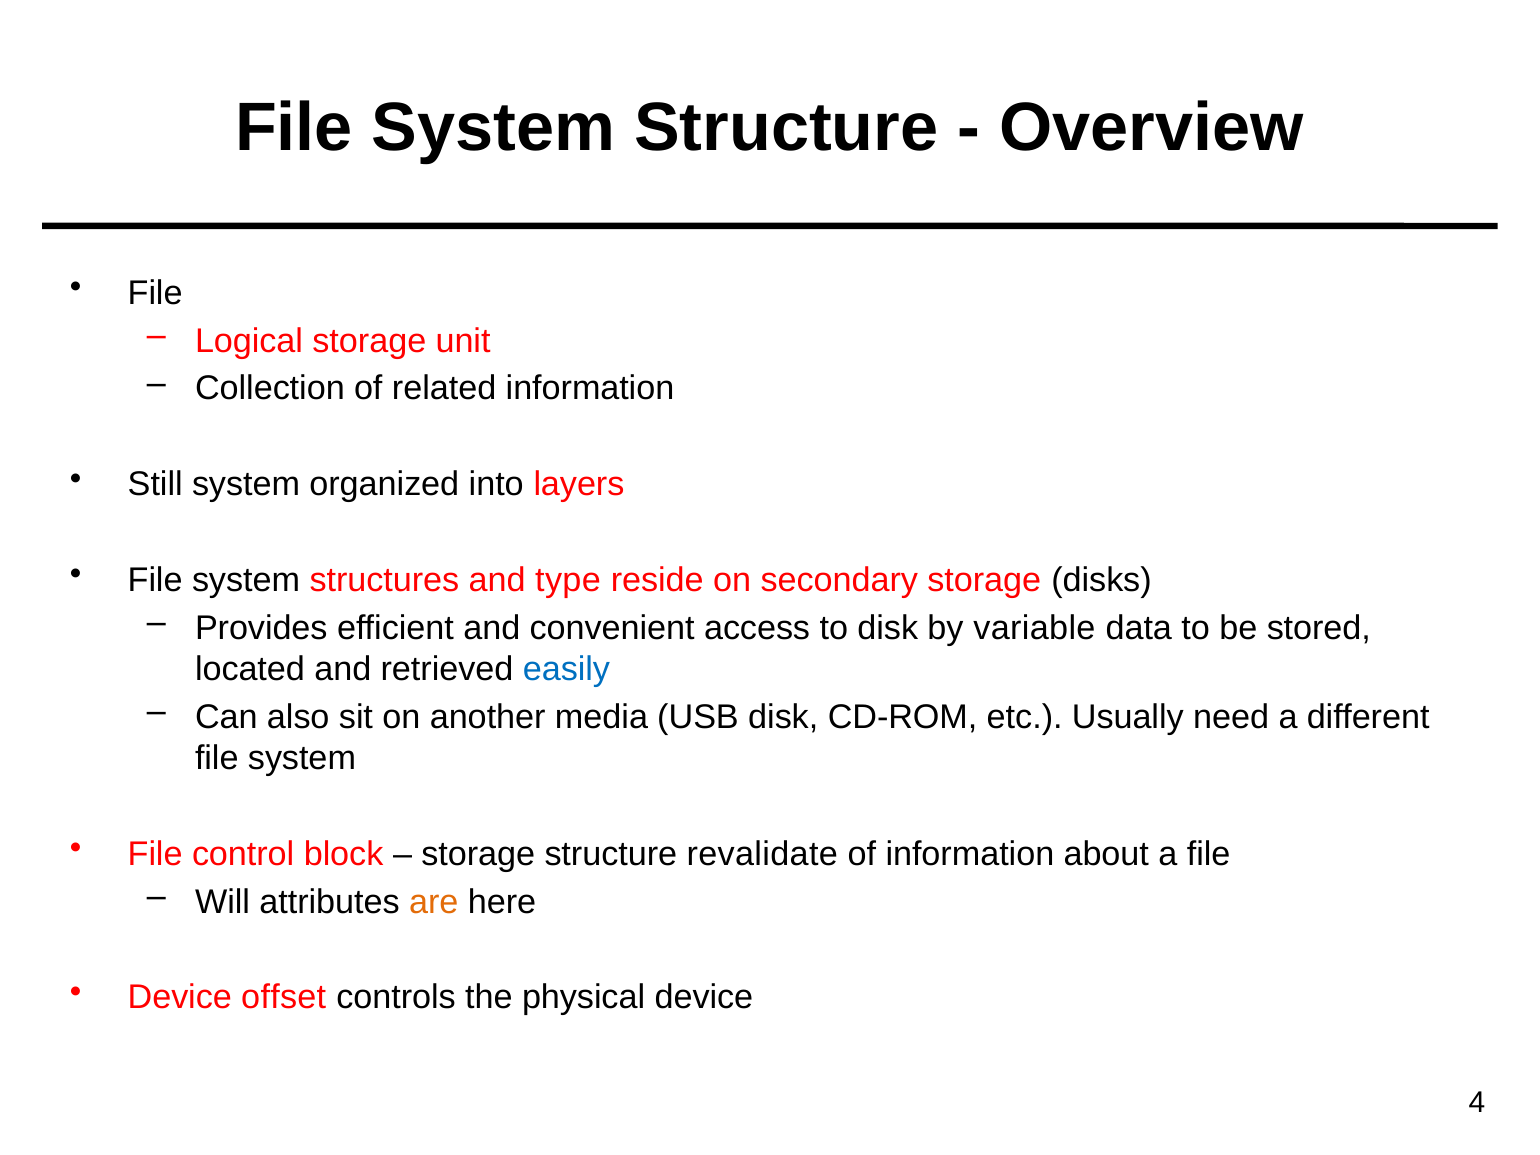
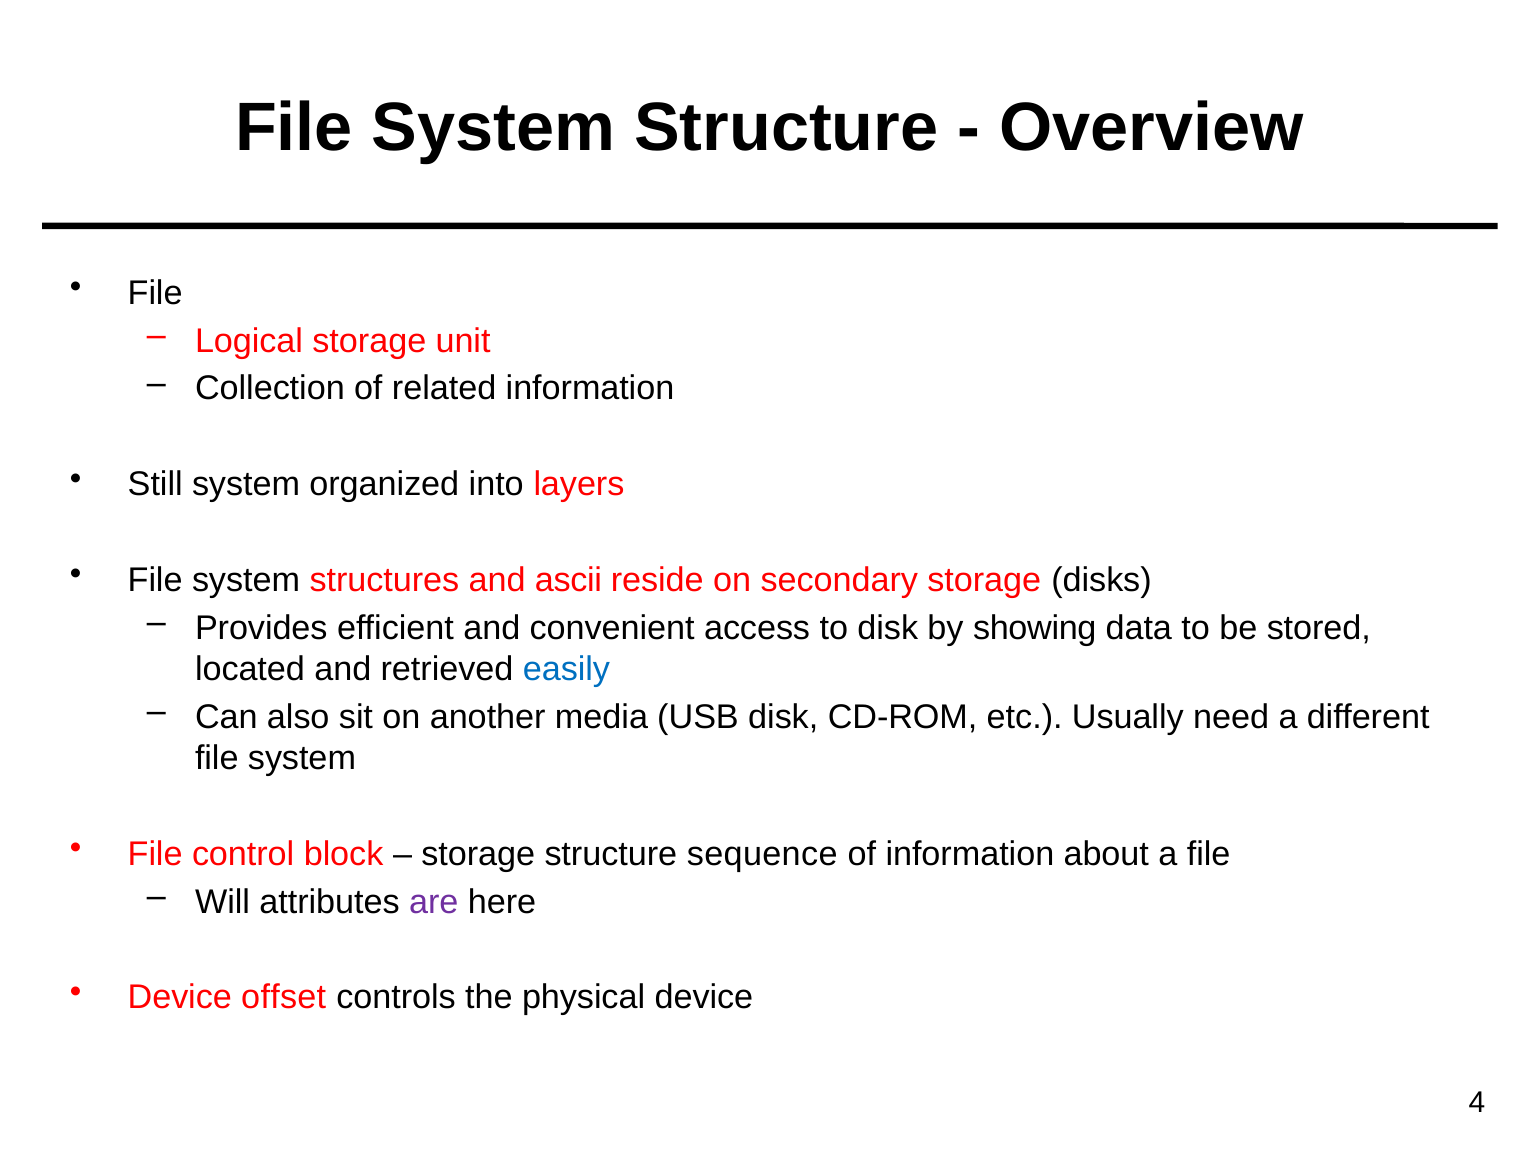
type: type -> ascii
variable: variable -> showing
revalidate: revalidate -> sequence
are colour: orange -> purple
